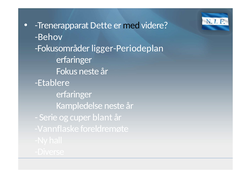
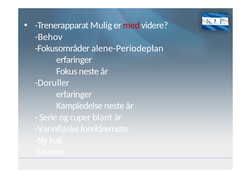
Dette: Dette -> Mulig
med colour: black -> red
ligger-Periodeplan: ligger-Periodeplan -> alene-Periodeplan
Etablere: Etablere -> Doruller
